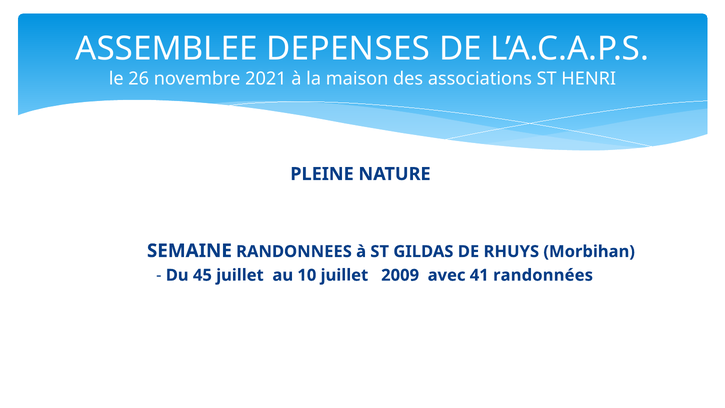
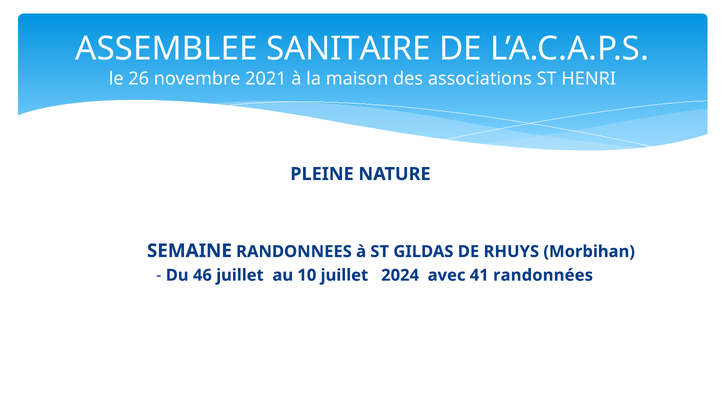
DEPENSES: DEPENSES -> SANITAIRE
45: 45 -> 46
2009: 2009 -> 2024
